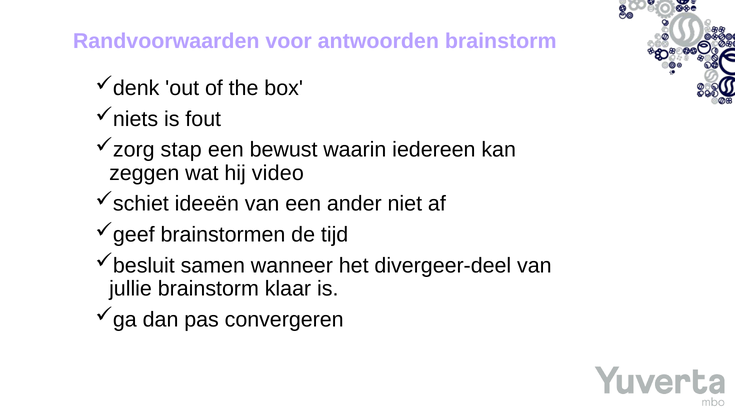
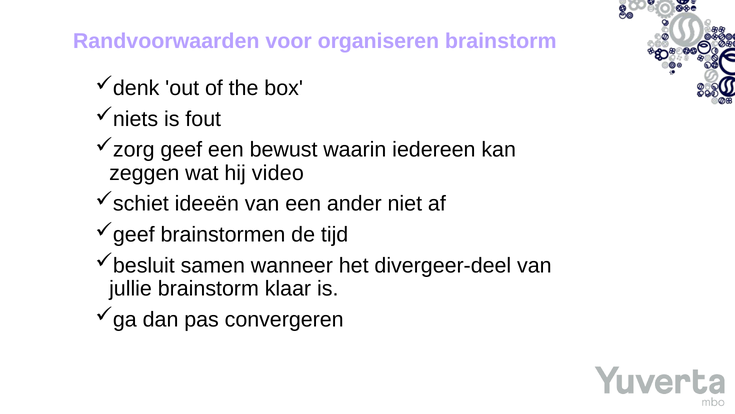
antwoorden: antwoorden -> organiseren
stap: stap -> geef
